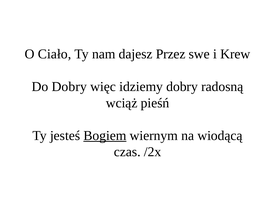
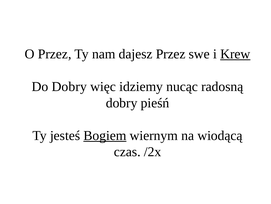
O Ciało: Ciało -> Przez
Krew underline: none -> present
idziemy dobry: dobry -> nucąc
wciąż at (122, 103): wciąż -> dobry
